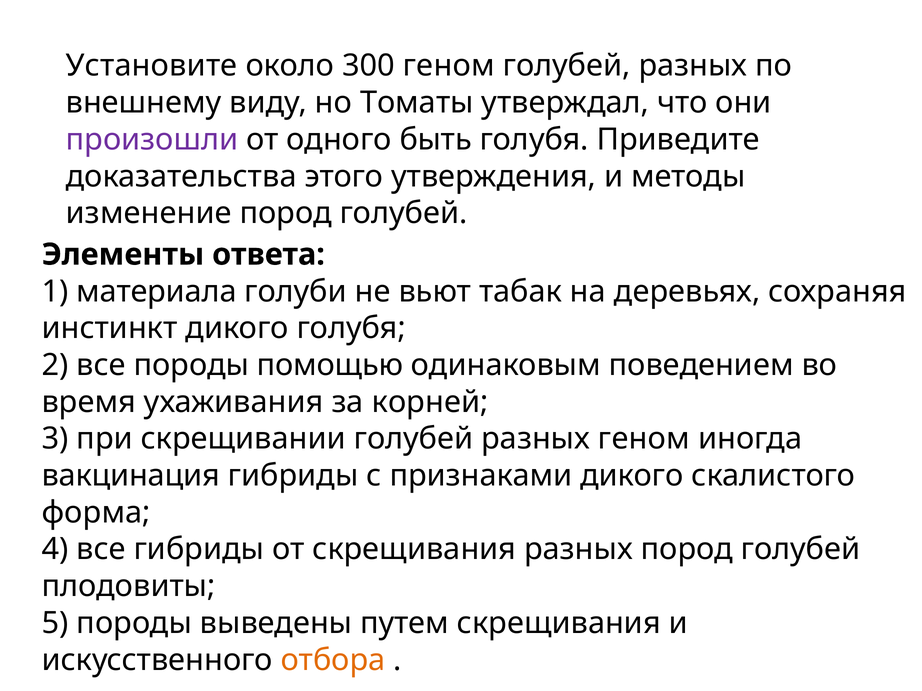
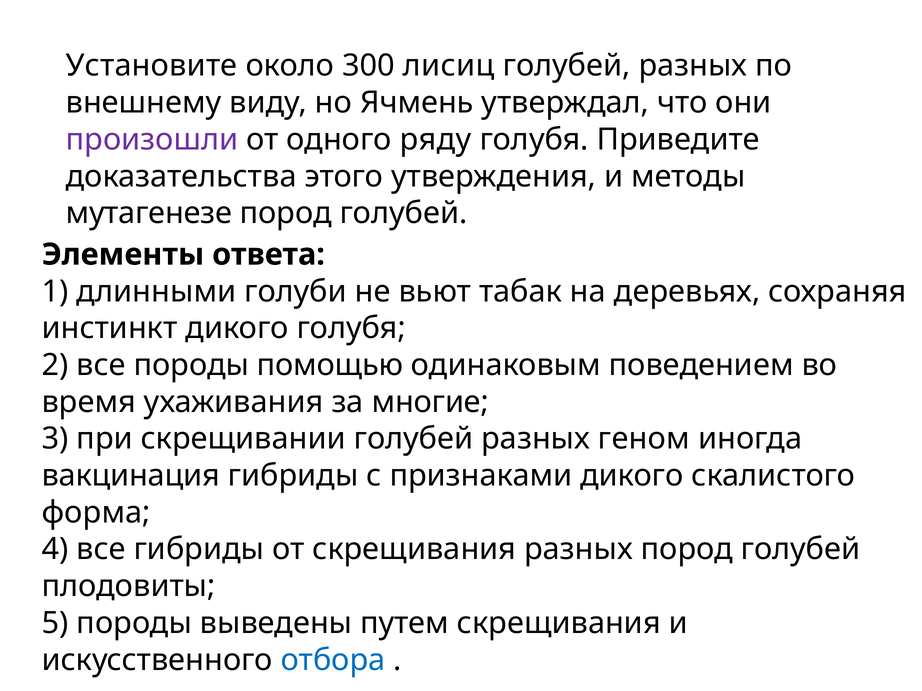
300 геном: геном -> лисиц
Томаты: Томаты -> Ячмень
быть: быть -> ряду
изменение: изменение -> мутагенезе
материала: материала -> длинными
корней: корней -> многие
отбора colour: orange -> blue
